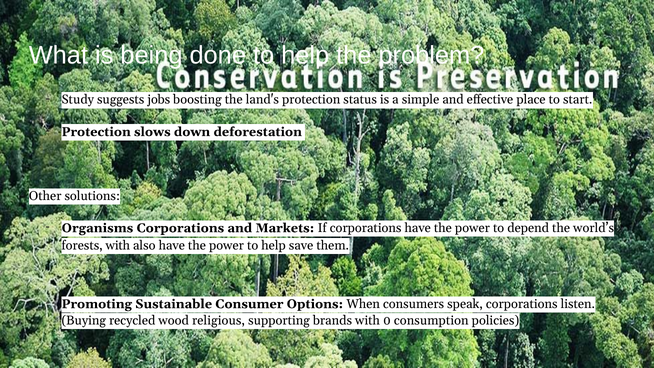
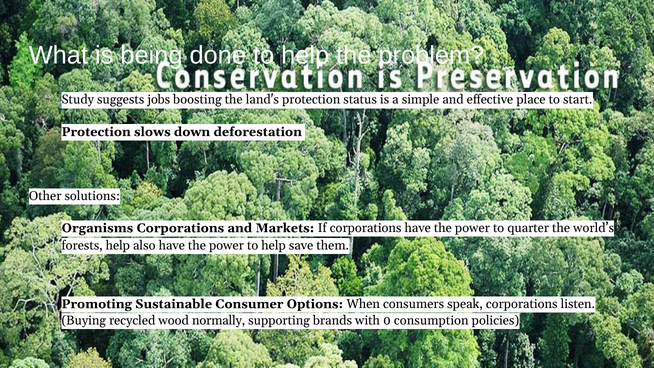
depend: depend -> quarter
forests with: with -> help
religious: religious -> normally
